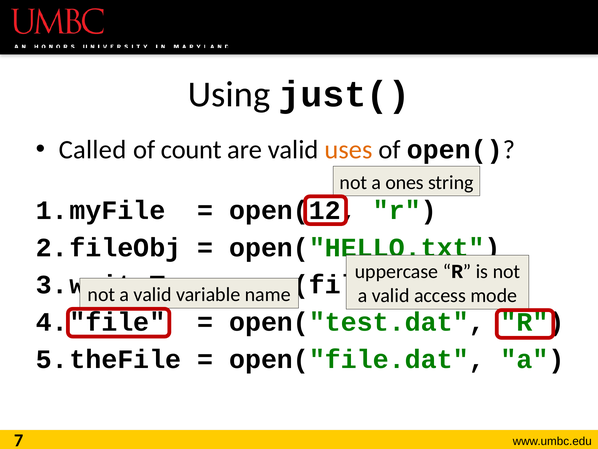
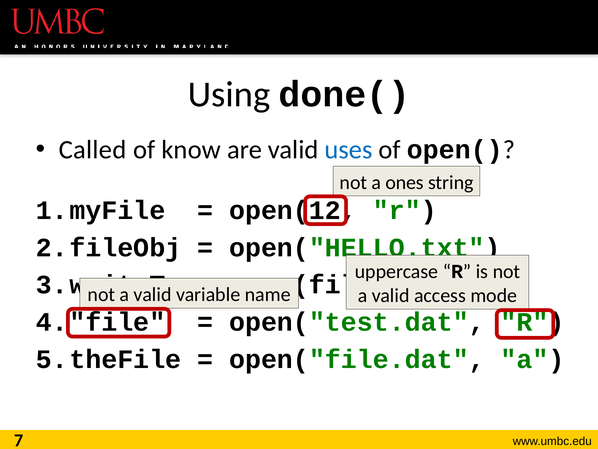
just(: just( -> done(
count: count -> know
uses colour: orange -> blue
